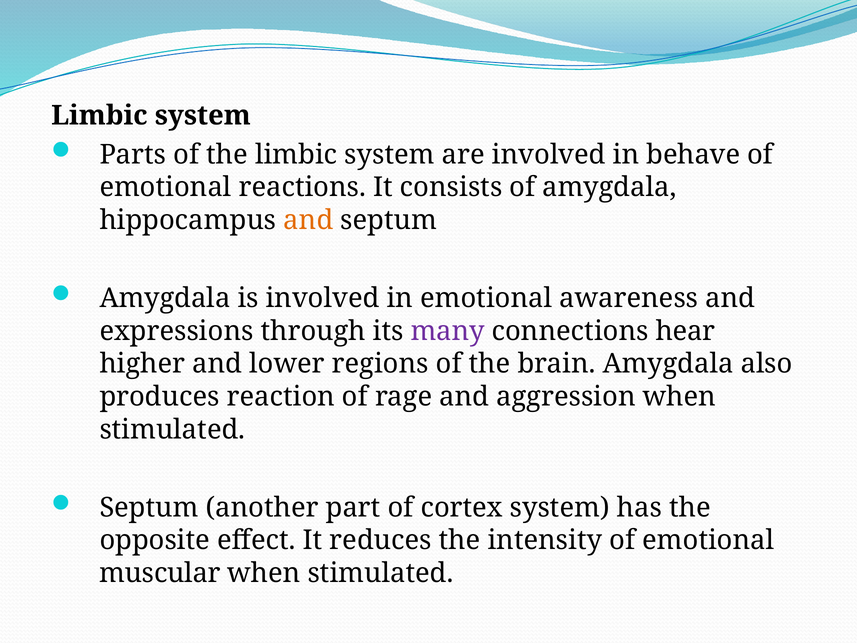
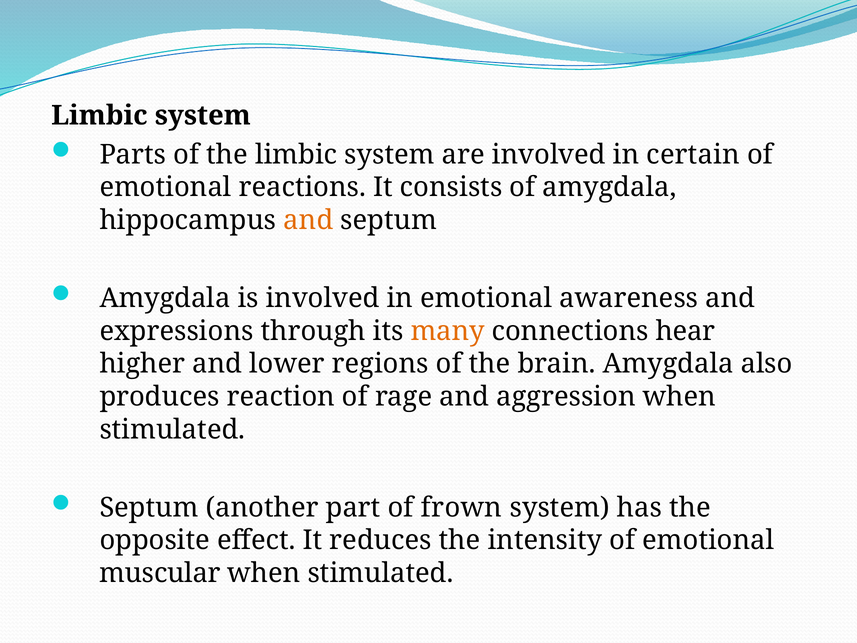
behave: behave -> certain
many colour: purple -> orange
cortex: cortex -> frown
